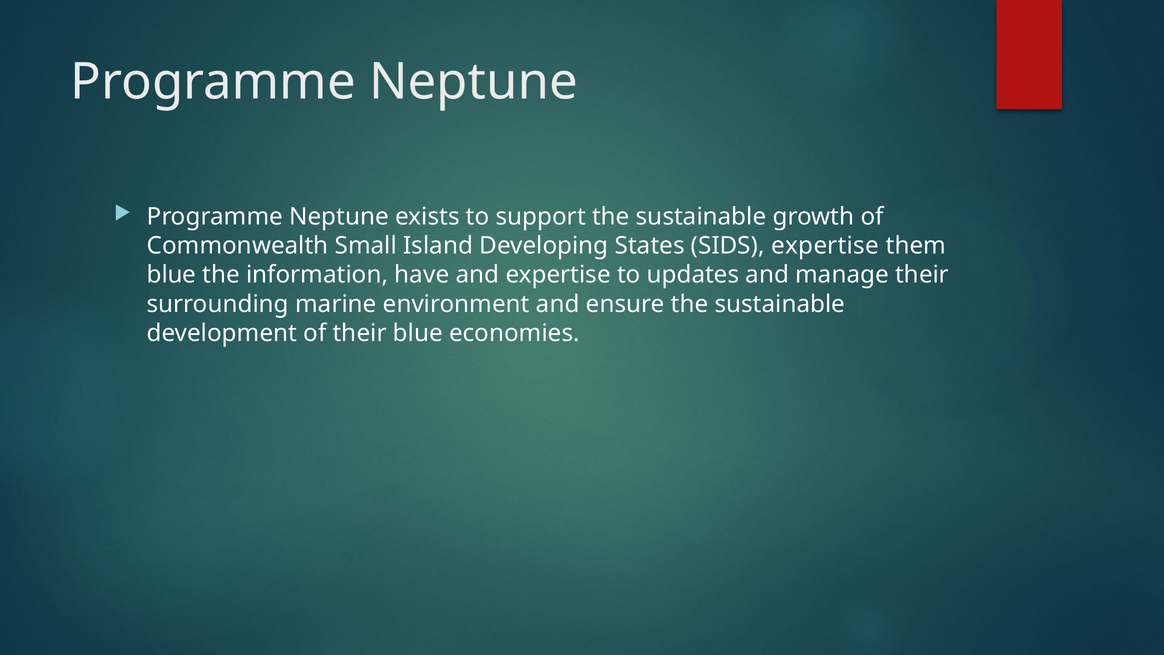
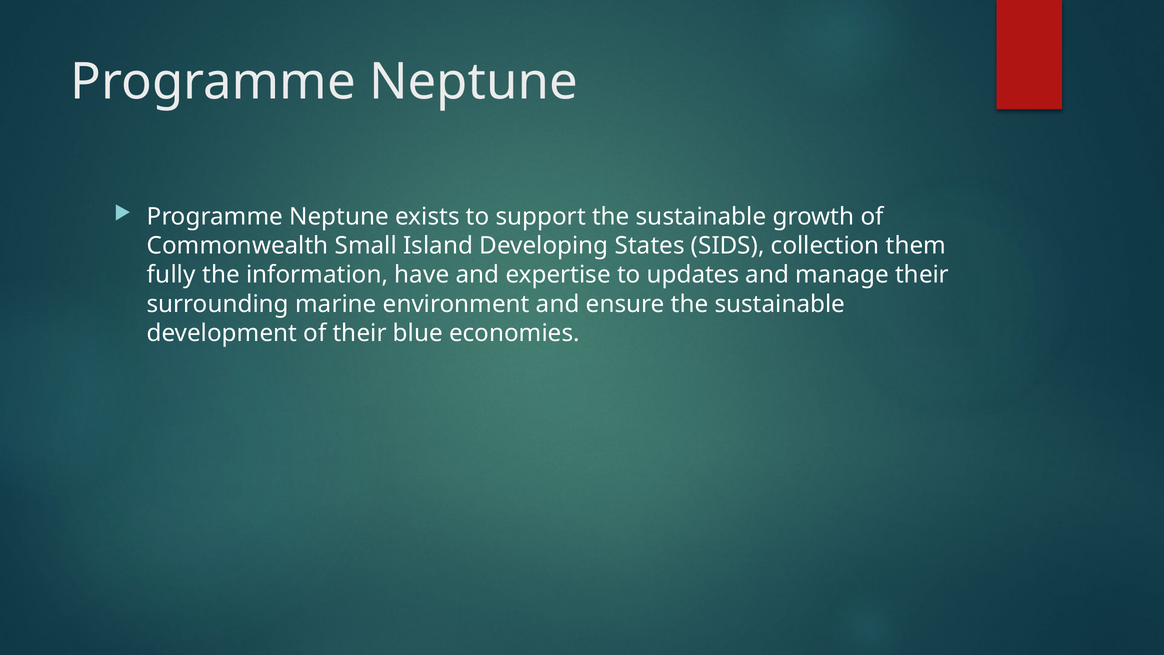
SIDS expertise: expertise -> collection
blue at (171, 275): blue -> fully
